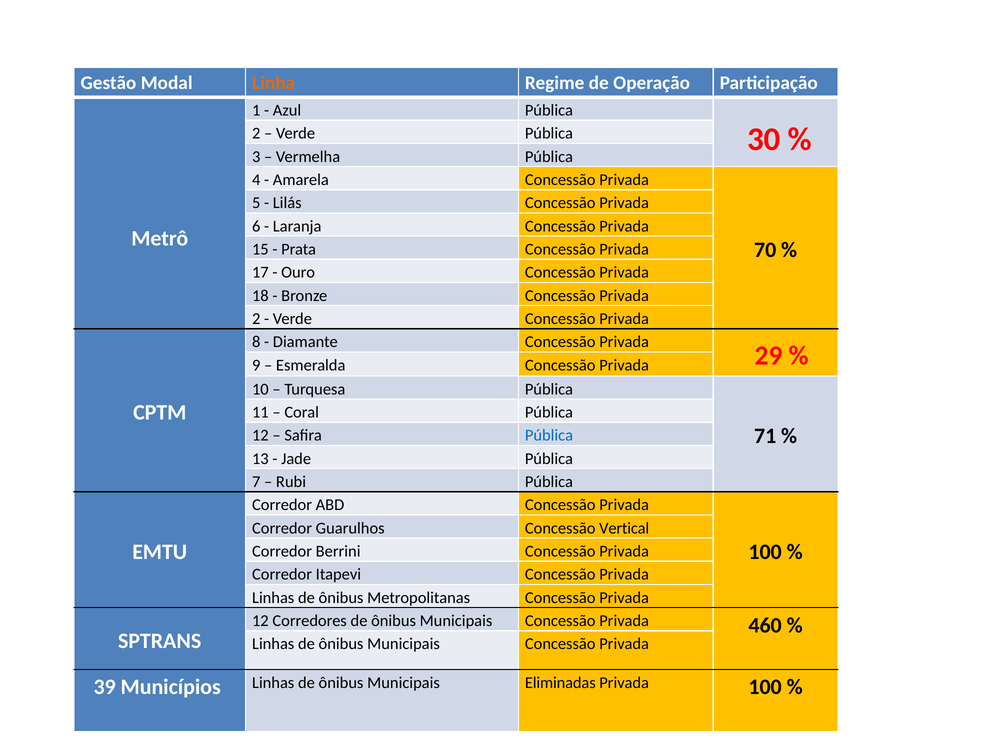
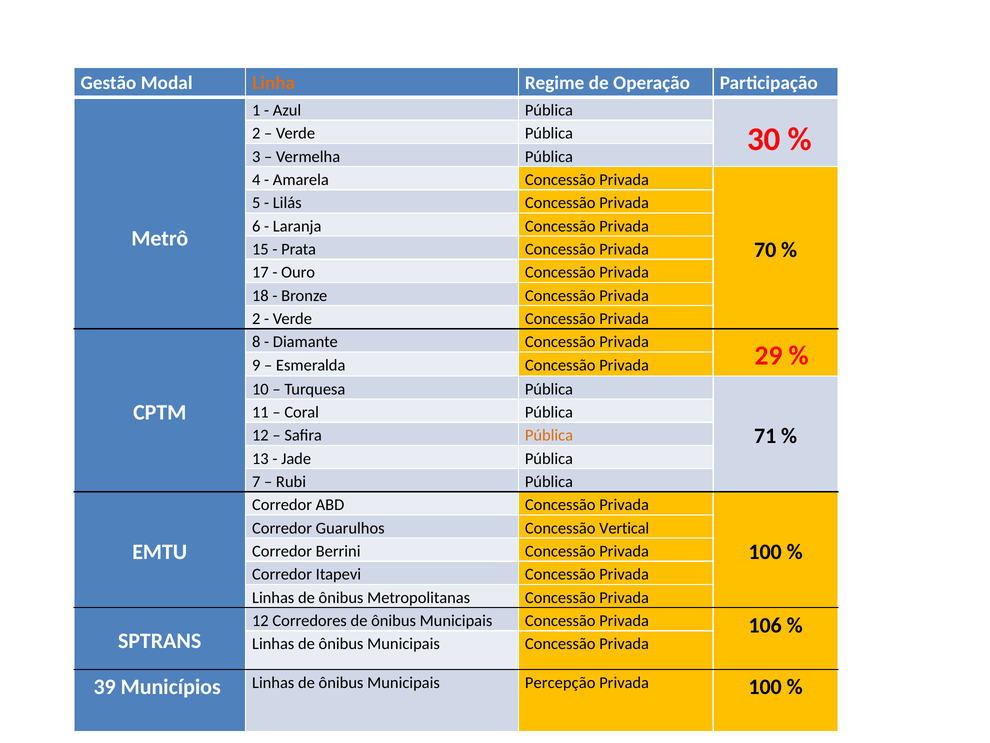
Pública at (549, 435) colour: blue -> orange
460: 460 -> 106
Eliminadas: Eliminadas -> Percepção
